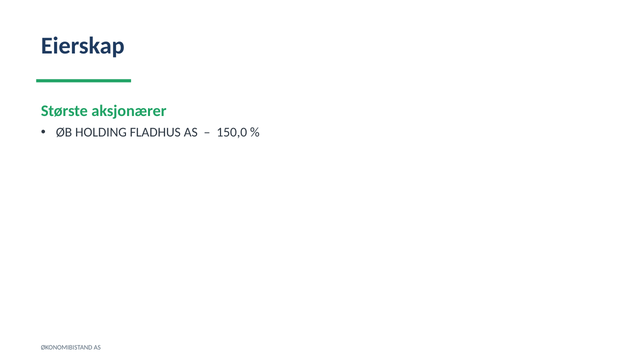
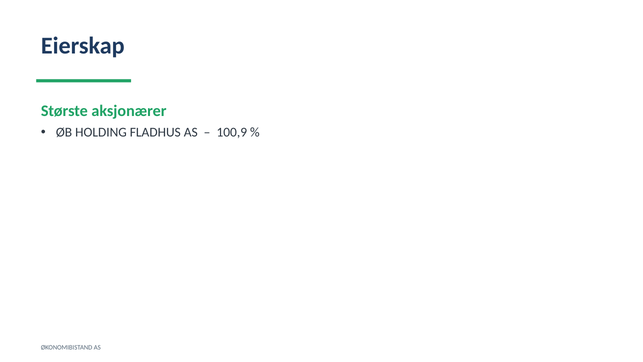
150,0: 150,0 -> 100,9
